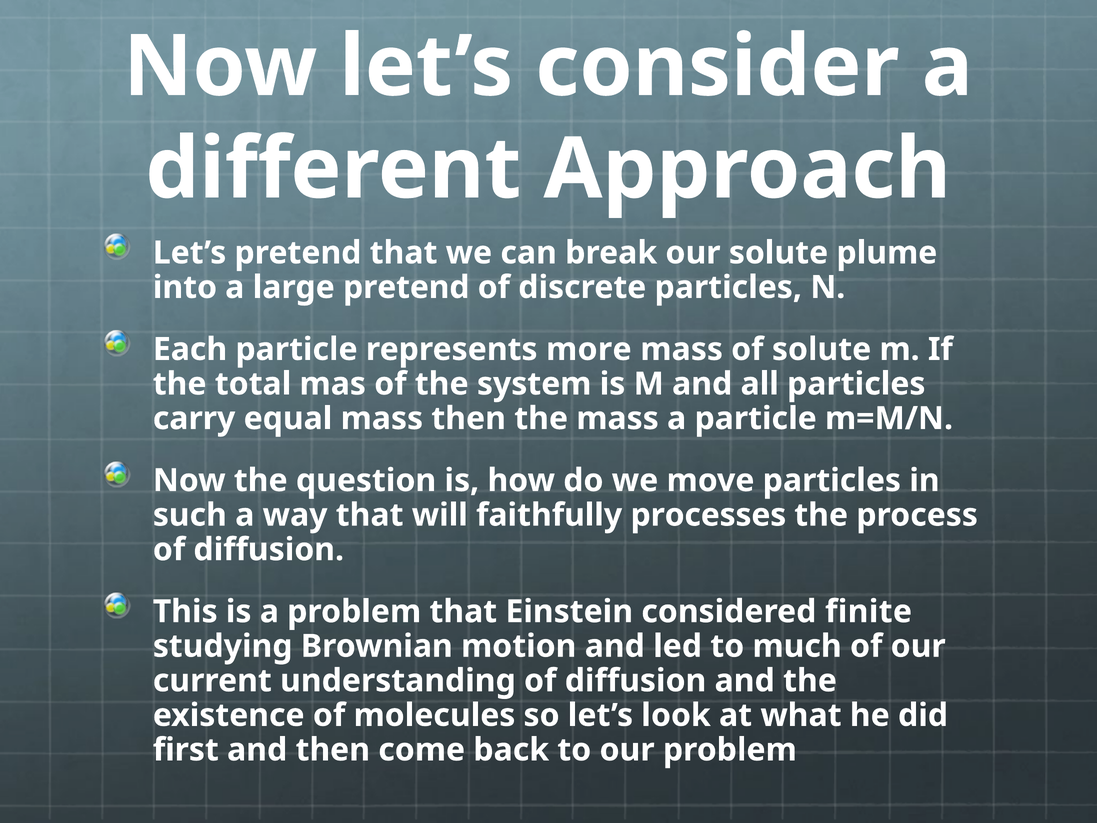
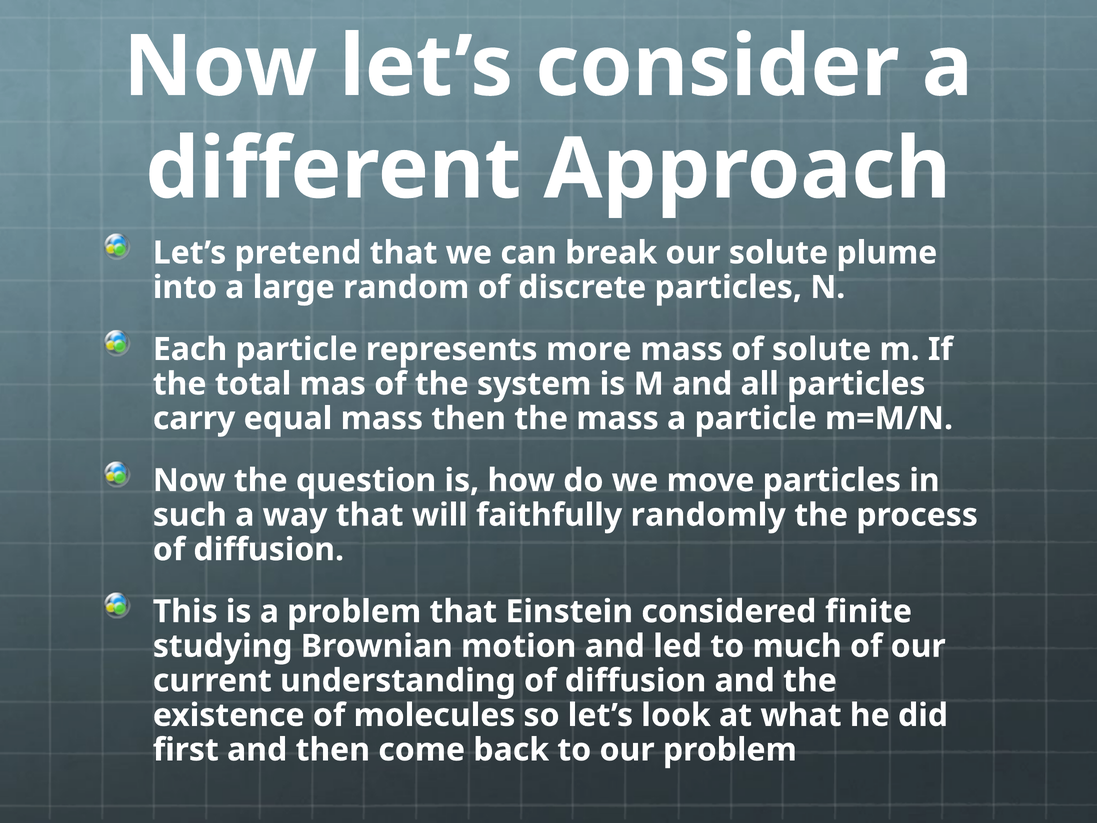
large pretend: pretend -> random
processes: processes -> randomly
